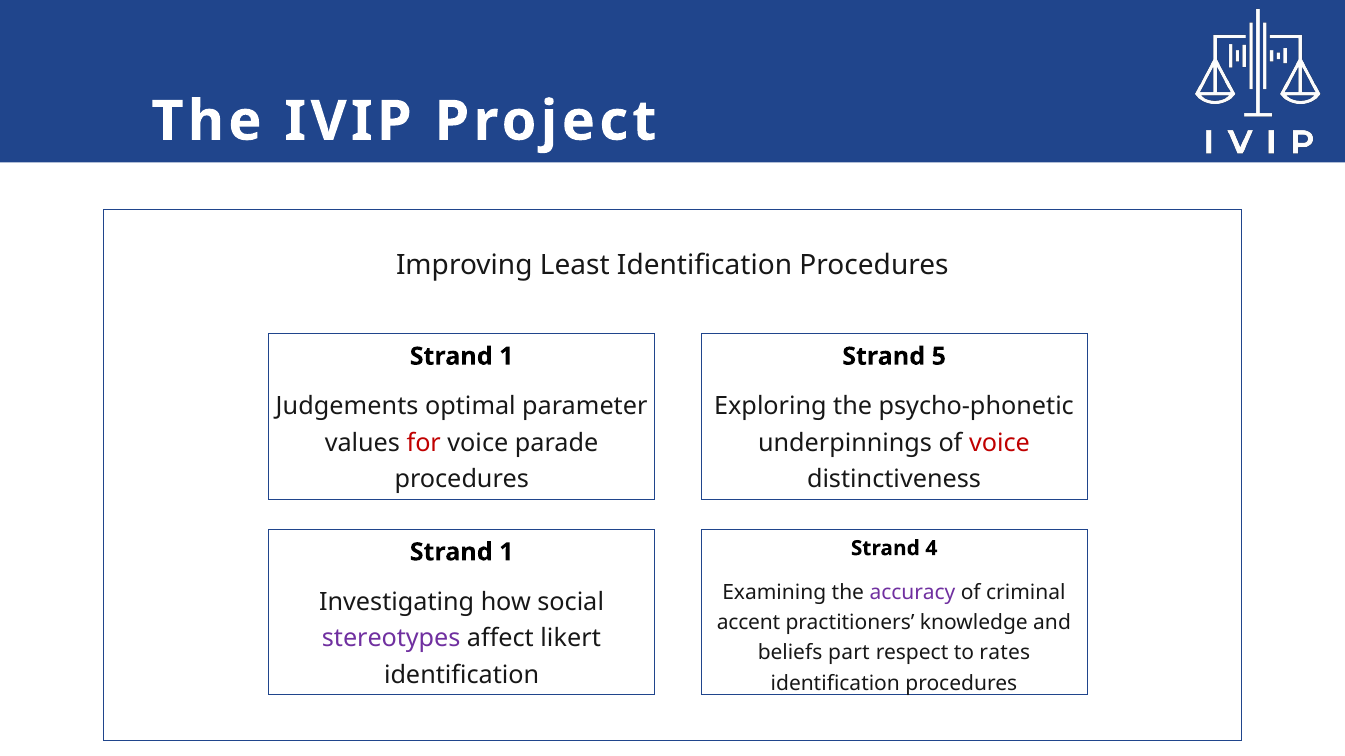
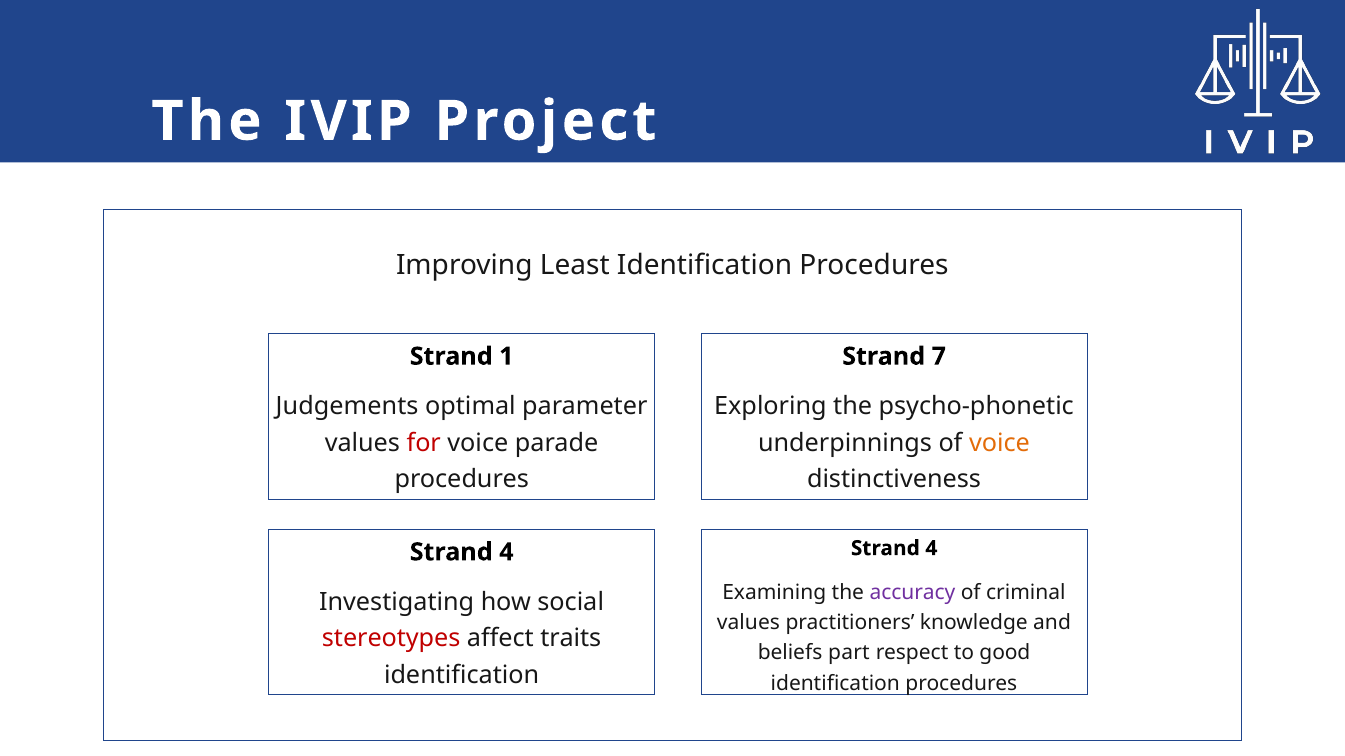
5: 5 -> 7
voice at (999, 443) colour: red -> orange
1 at (506, 552): 1 -> 4
accent at (749, 623): accent -> values
stereotypes colour: purple -> red
likert: likert -> traits
rates: rates -> good
